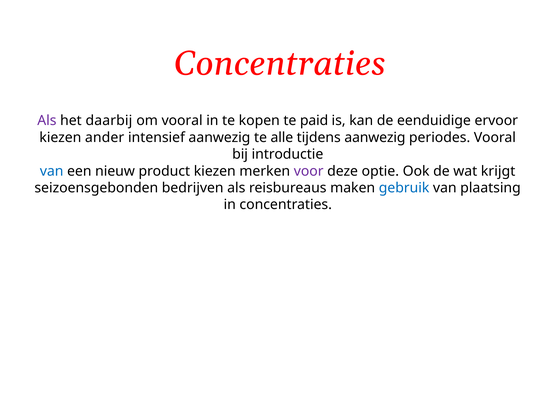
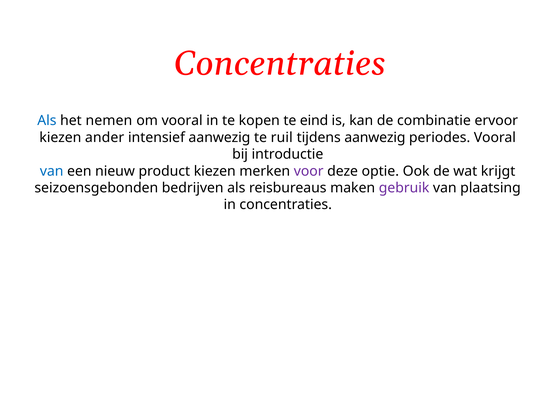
Als at (47, 121) colour: purple -> blue
daarbij: daarbij -> nemen
paid: paid -> eind
eenduidige: eenduidige -> combinatie
alle: alle -> ruil
gebruik colour: blue -> purple
